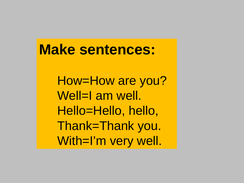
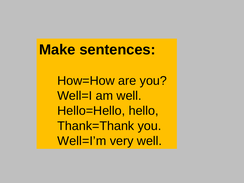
With=I’m: With=I’m -> Well=I’m
